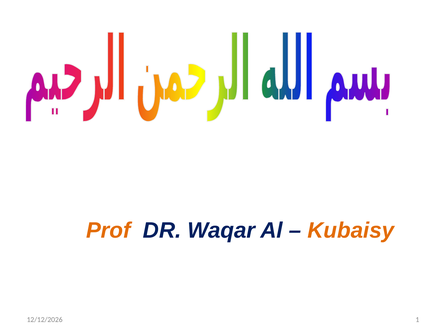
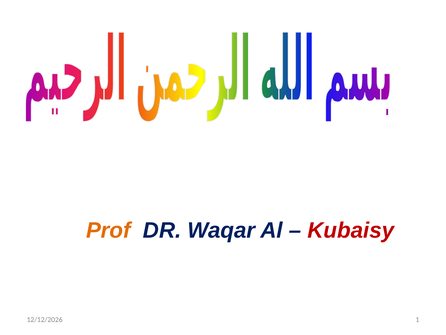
Kubaisy colour: orange -> red
